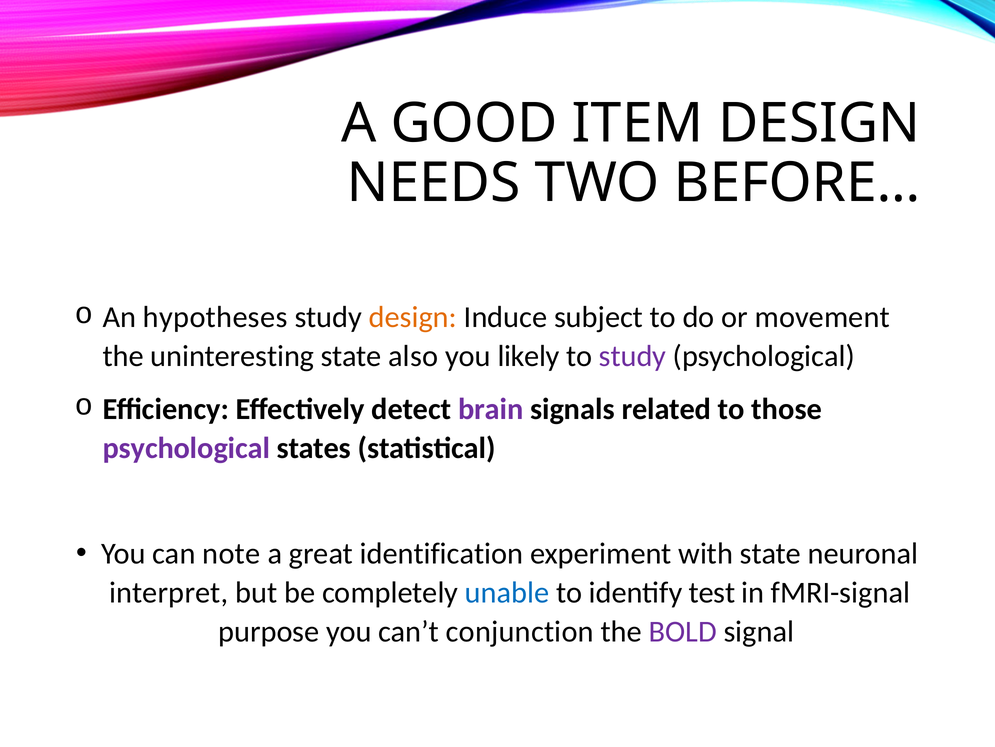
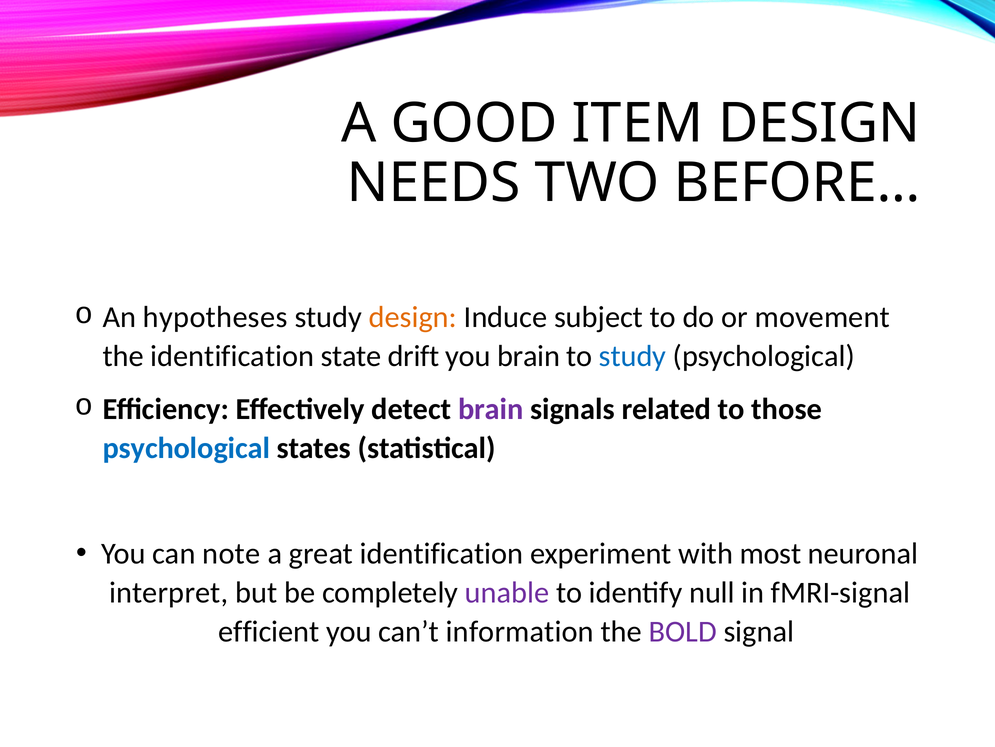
the uninteresting: uninteresting -> identification
also: also -> drift
you likely: likely -> brain
study at (633, 356) colour: purple -> blue
psychological at (186, 448) colour: purple -> blue
with state: state -> most
unable colour: blue -> purple
test: test -> null
purpose: purpose -> efficient
conjunction: conjunction -> information
